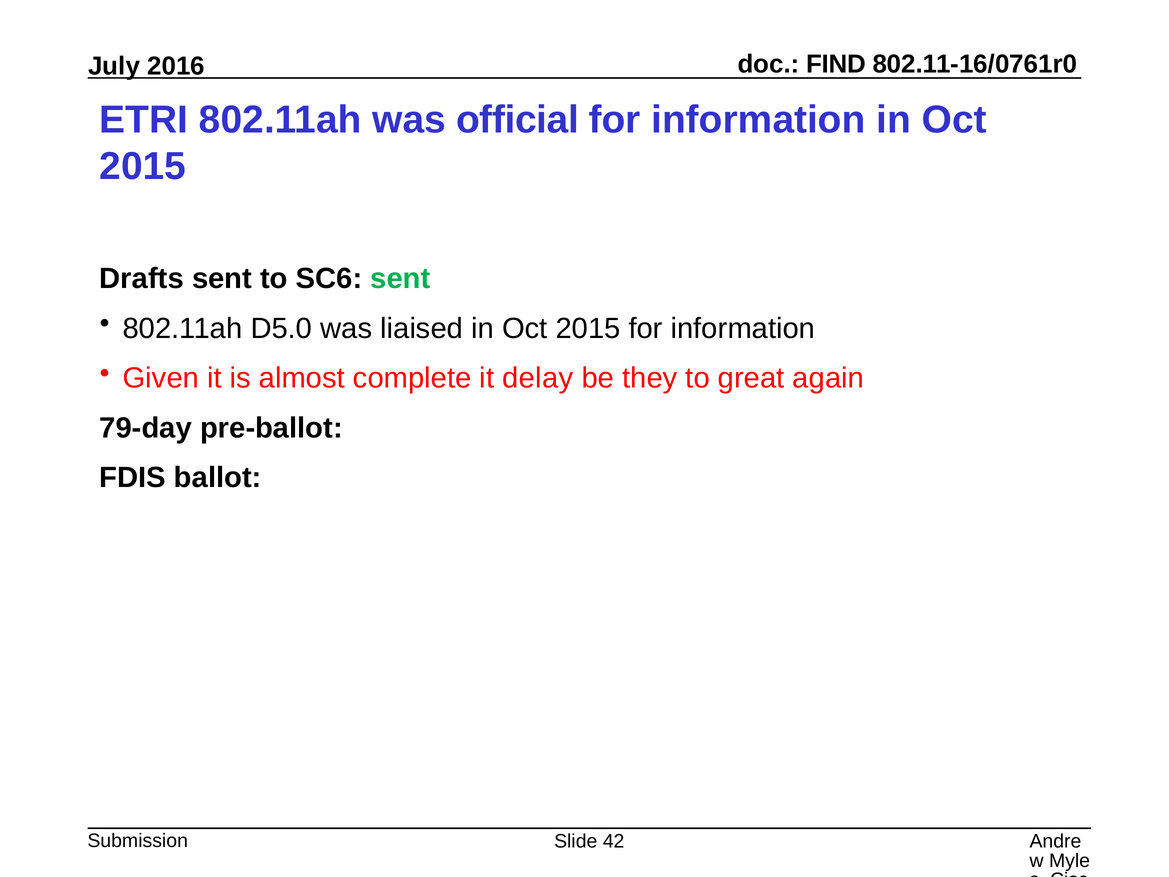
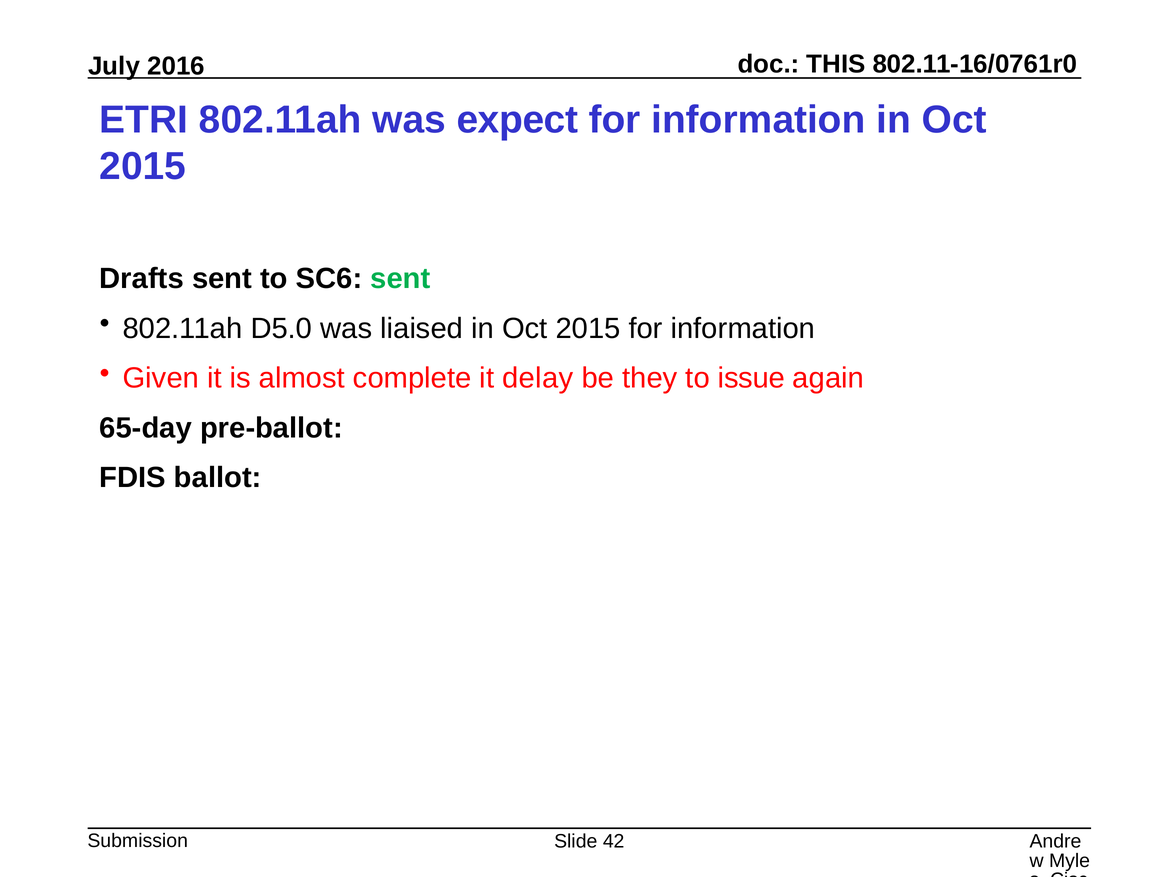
FIND: FIND -> THIS
official: official -> expect
great: great -> issue
79-day: 79-day -> 65-day
